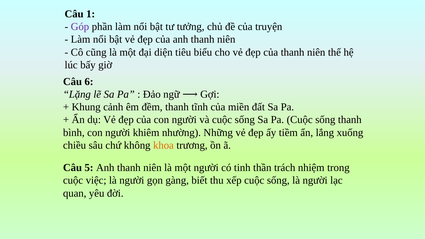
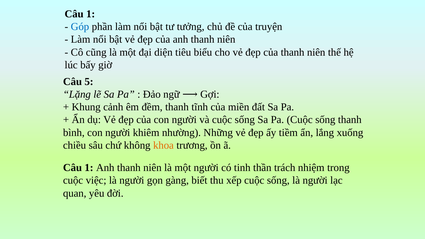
Góp colour: purple -> blue
6: 6 -> 5
5 at (89, 168): 5 -> 1
